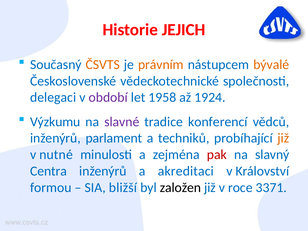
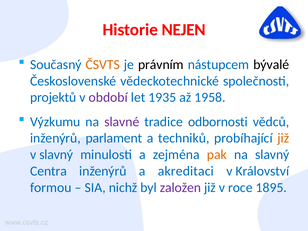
JEJICH: JEJICH -> NEJEN
právním colour: orange -> black
bývalé colour: orange -> black
delegaci: delegaci -> projektů
1958: 1958 -> 1935
1924: 1924 -> 1958
konferencí: konferencí -> odbornosti
v nutné: nutné -> slavný
pak colour: red -> orange
bližší: bližší -> nichž
založen colour: black -> purple
3371: 3371 -> 1895
